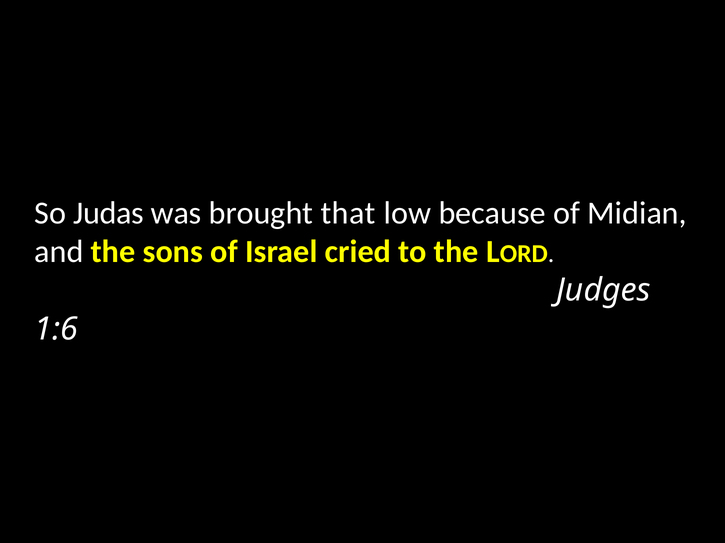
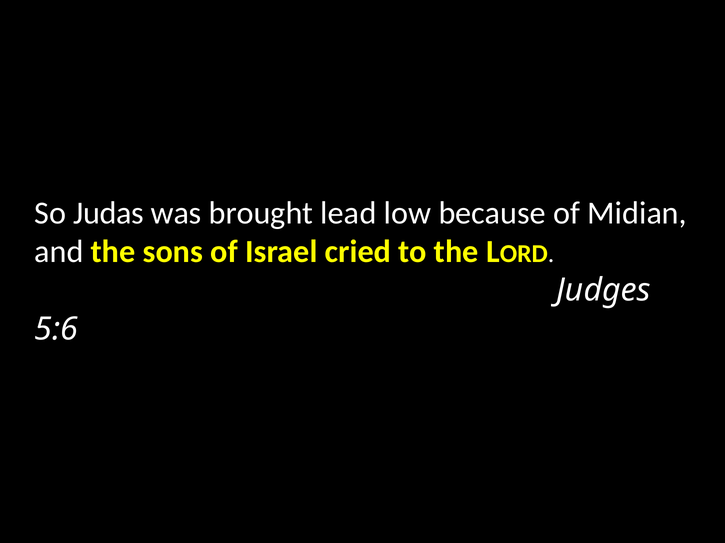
that: that -> lead
1:6: 1:6 -> 5:6
